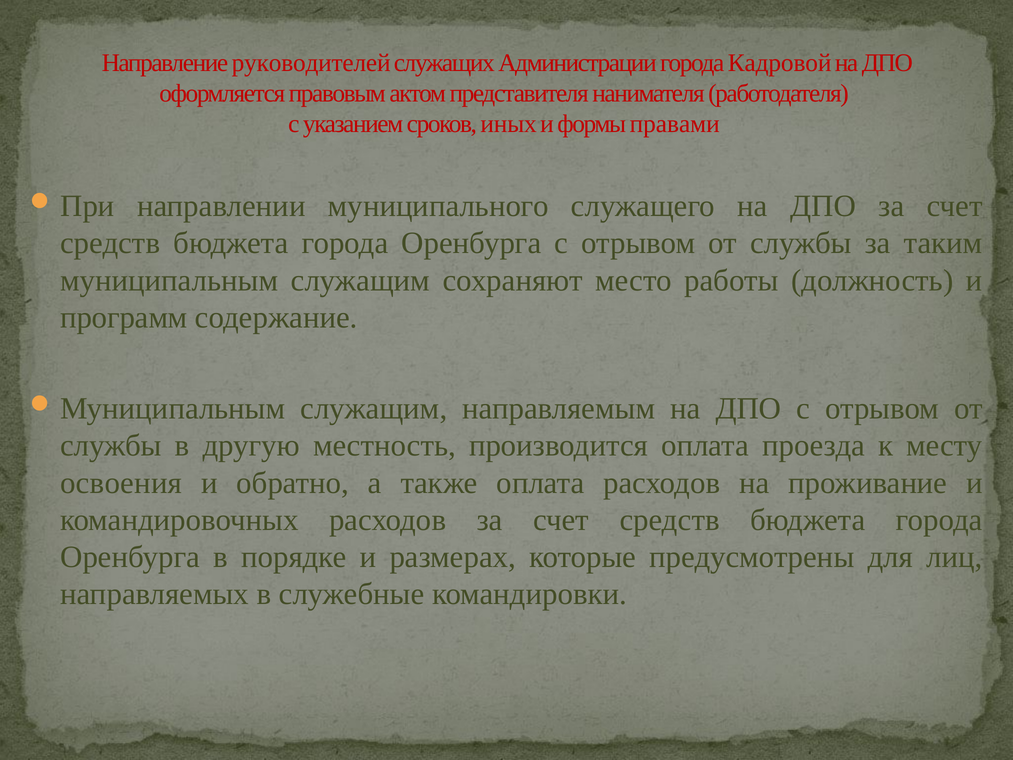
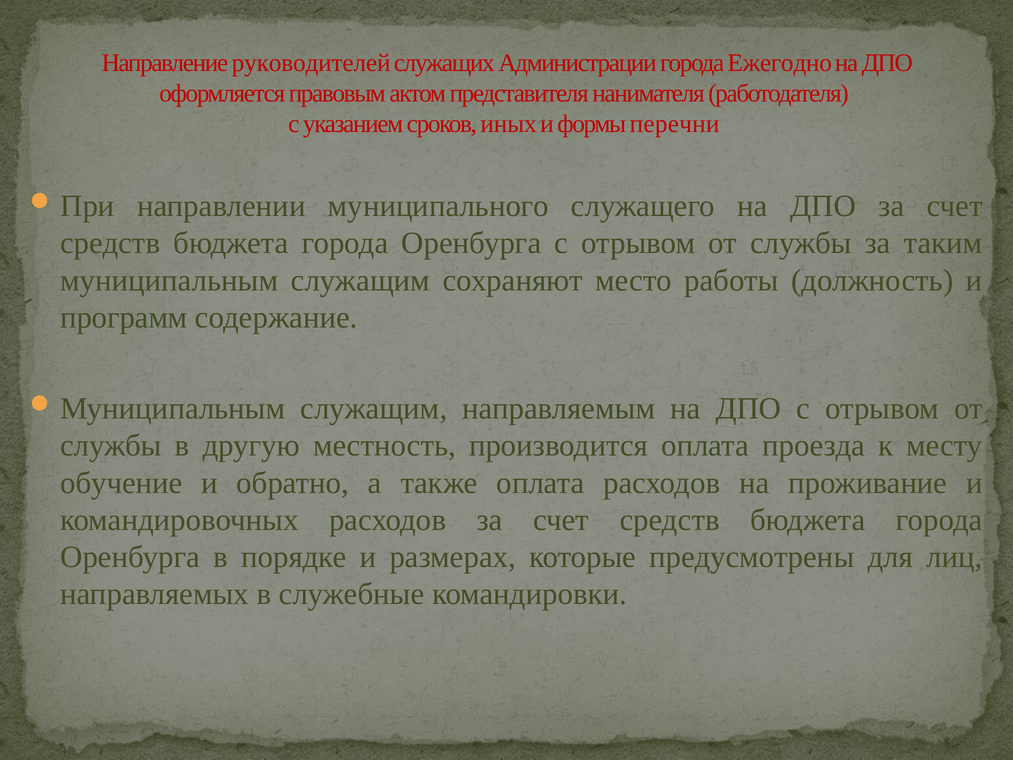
Кадровой: Кадровой -> Ежегодно
правами: правами -> перечни
освоения: освоения -> обучение
